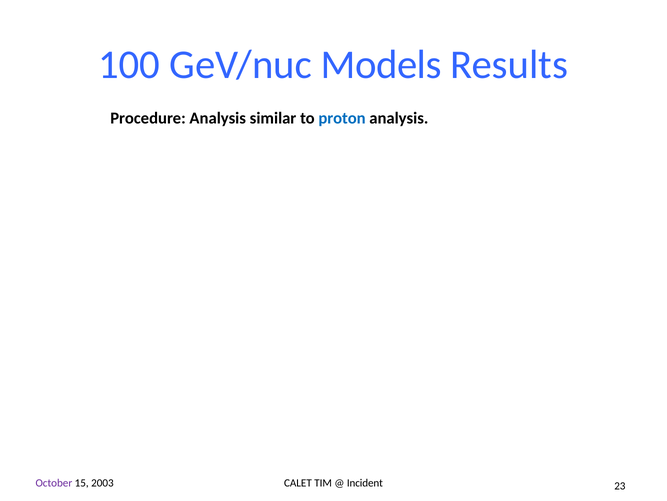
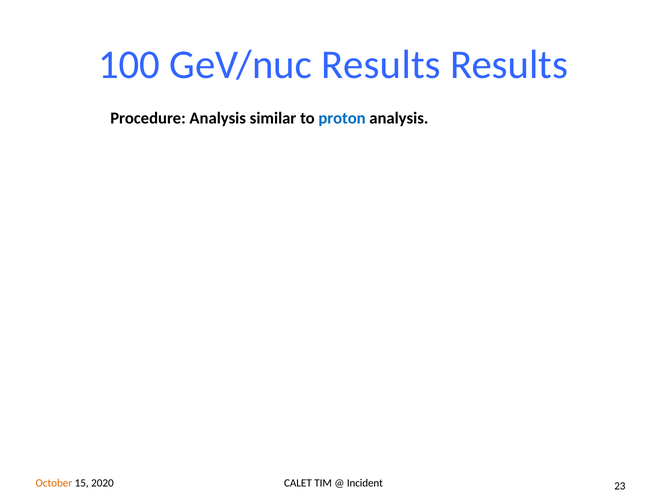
GeV/nuc Models: Models -> Results
October colour: purple -> orange
2003: 2003 -> 2020
